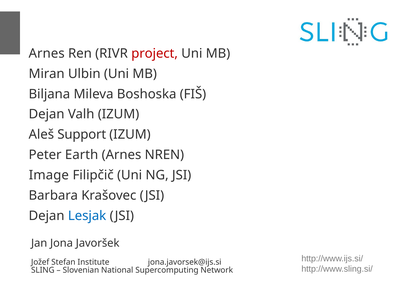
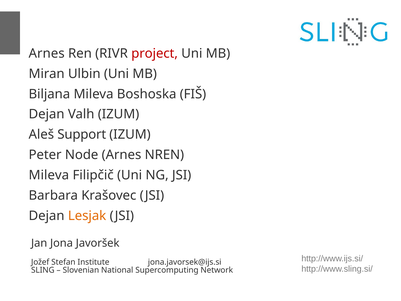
Earth: Earth -> Node
Image at (49, 175): Image -> Mileva
Lesjak colour: blue -> orange
